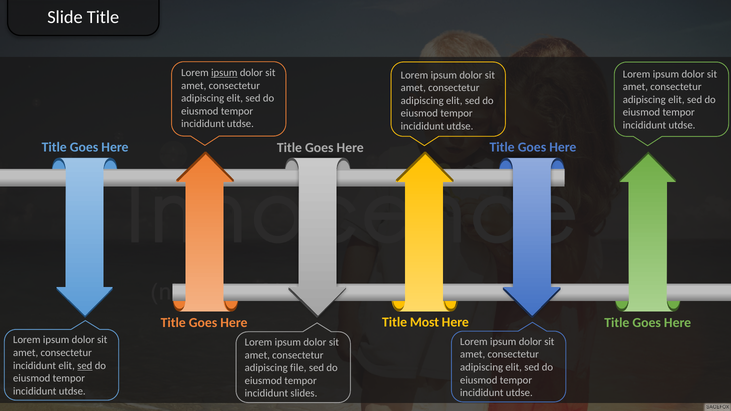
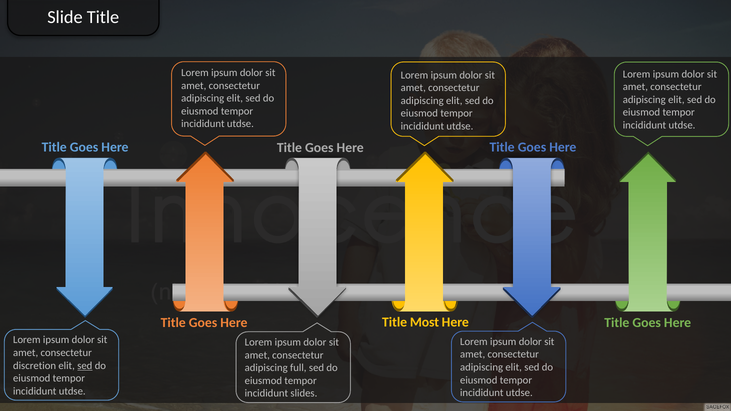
ipsum at (224, 73) underline: present -> none
incididunt at (35, 366): incididunt -> discretion
file: file -> full
